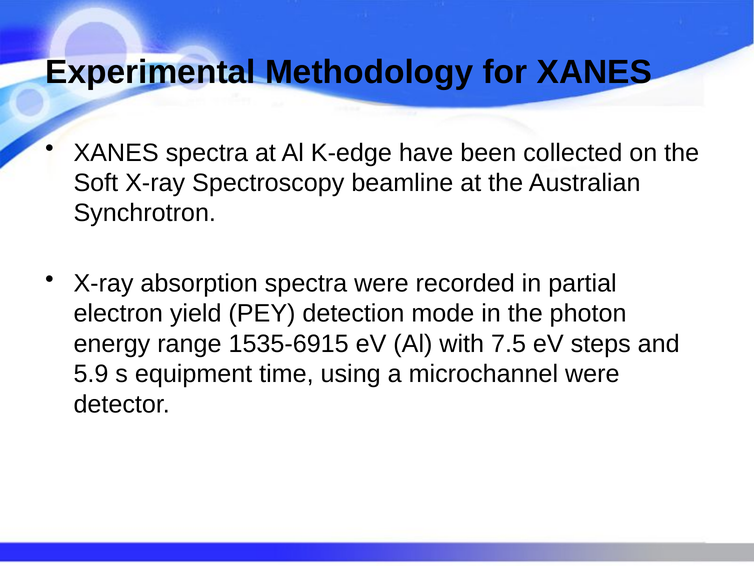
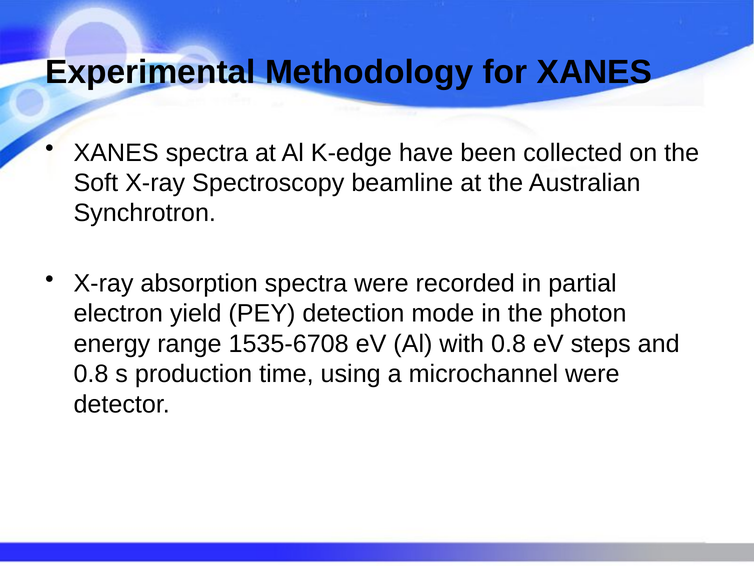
1535-6915: 1535-6915 -> 1535-6708
with 7.5: 7.5 -> 0.8
5.9 at (91, 374): 5.9 -> 0.8
equipment: equipment -> production
